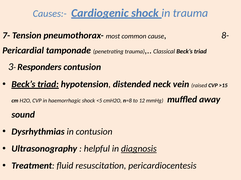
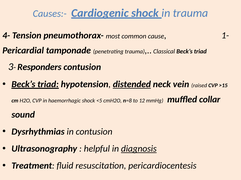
7-: 7- -> 4-
8-: 8- -> 1-
distended underline: none -> present
away: away -> collar
